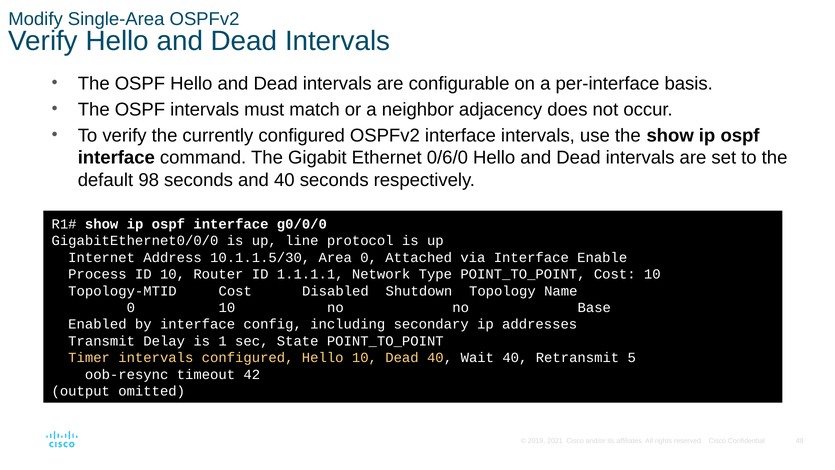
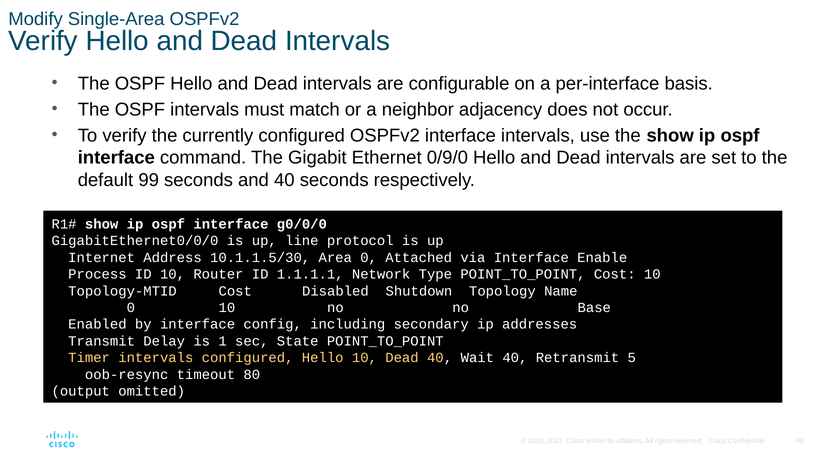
0/6/0: 0/6/0 -> 0/9/0
98: 98 -> 99
42: 42 -> 80
